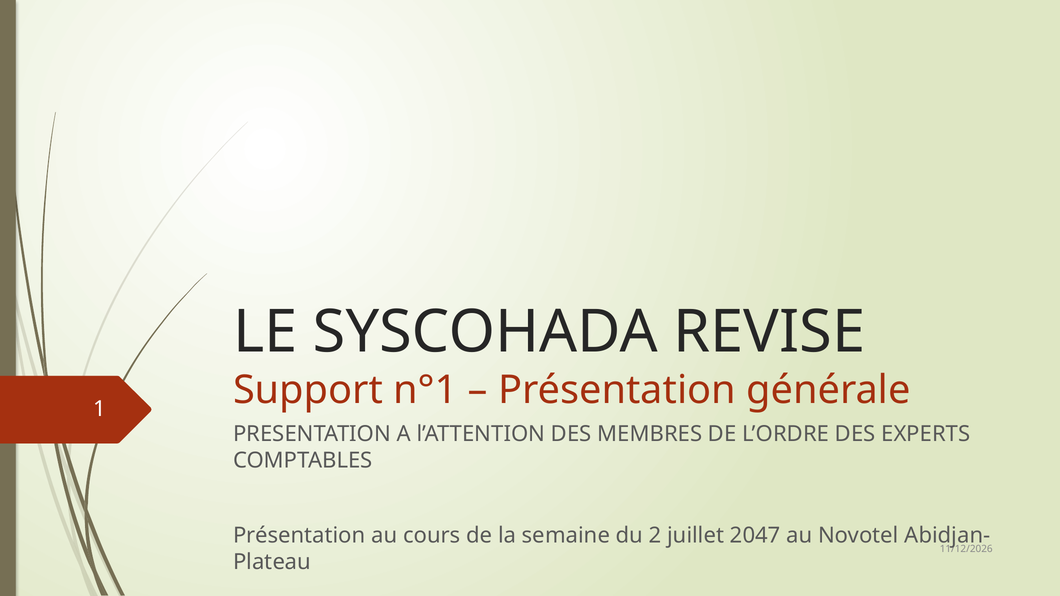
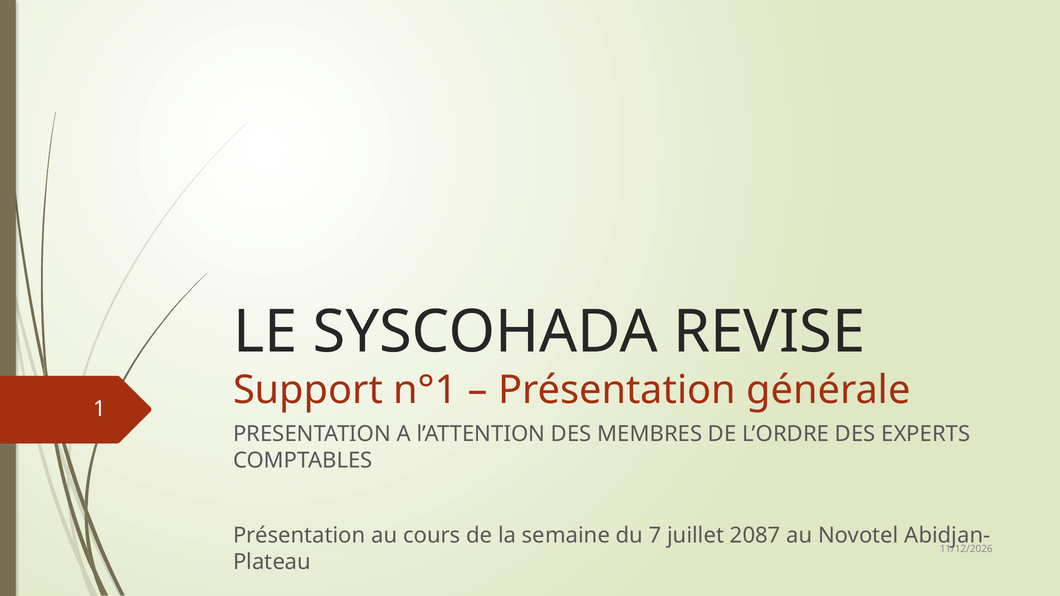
2: 2 -> 7
2047: 2047 -> 2087
